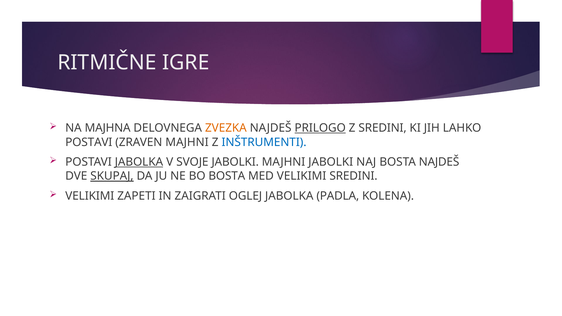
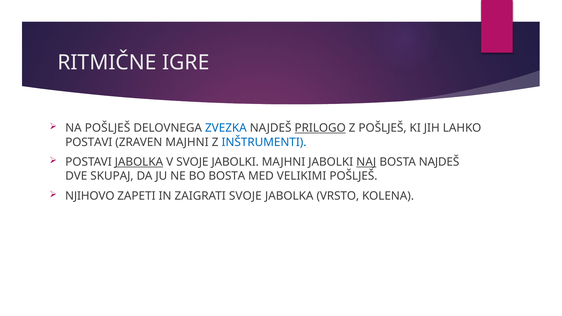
NA MAJHNA: MAJHNA -> POŠLJEŠ
ZVEZKA colour: orange -> blue
Z SREDINI: SREDINI -> POŠLJEŠ
NAJ underline: none -> present
SKUPAJ underline: present -> none
VELIKIMI SREDINI: SREDINI -> POŠLJEŠ
VELIKIMI at (90, 196): VELIKIMI -> NJIHOVO
ZAIGRATI OGLEJ: OGLEJ -> SVOJE
PADLA: PADLA -> VRSTO
